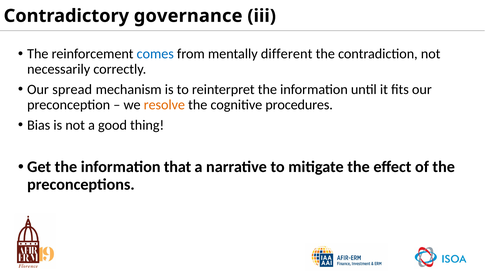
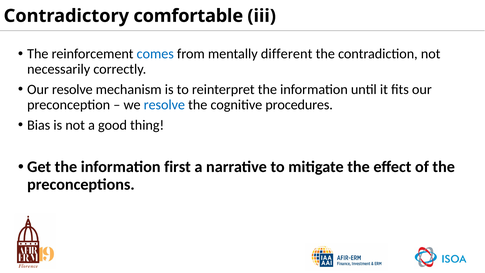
governance: governance -> comfortable
Our spread: spread -> resolve
resolve at (164, 105) colour: orange -> blue
that: that -> first
